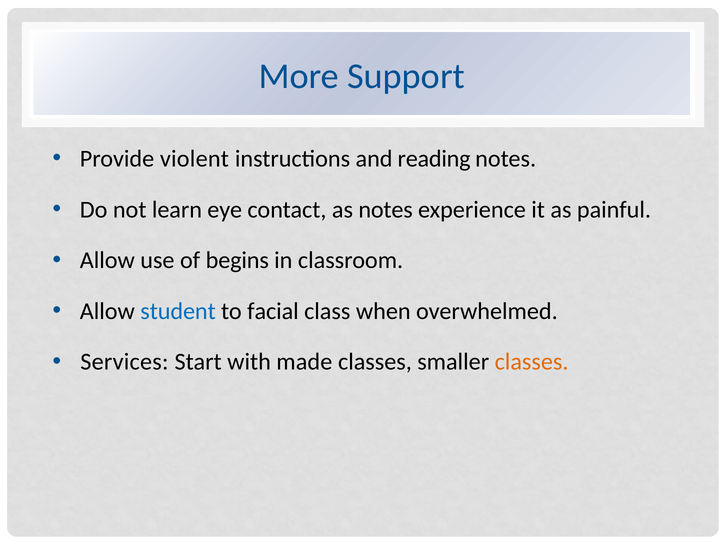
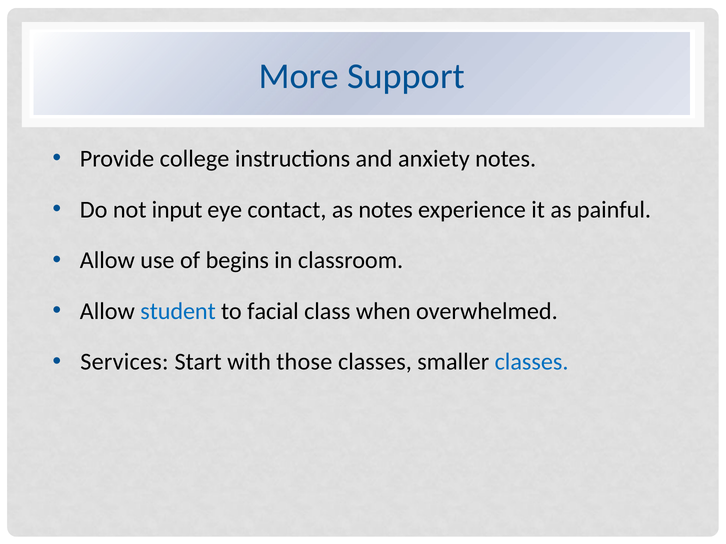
violent: violent -> college
reading: reading -> anxiety
learn: learn -> input
made: made -> those
classes at (532, 362) colour: orange -> blue
